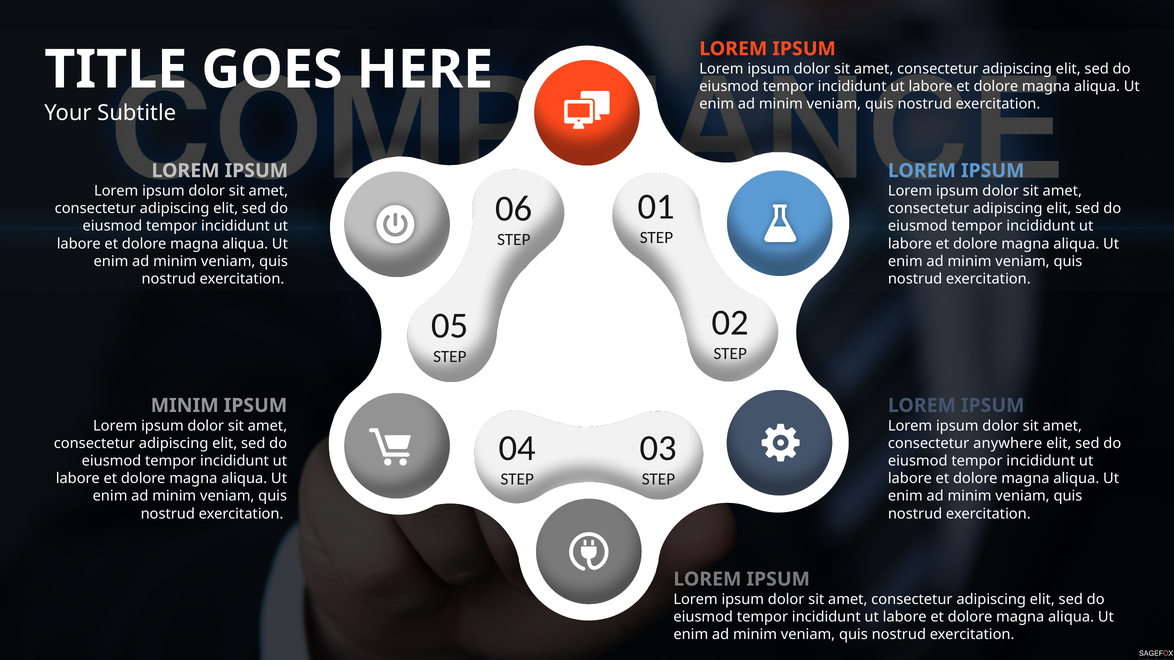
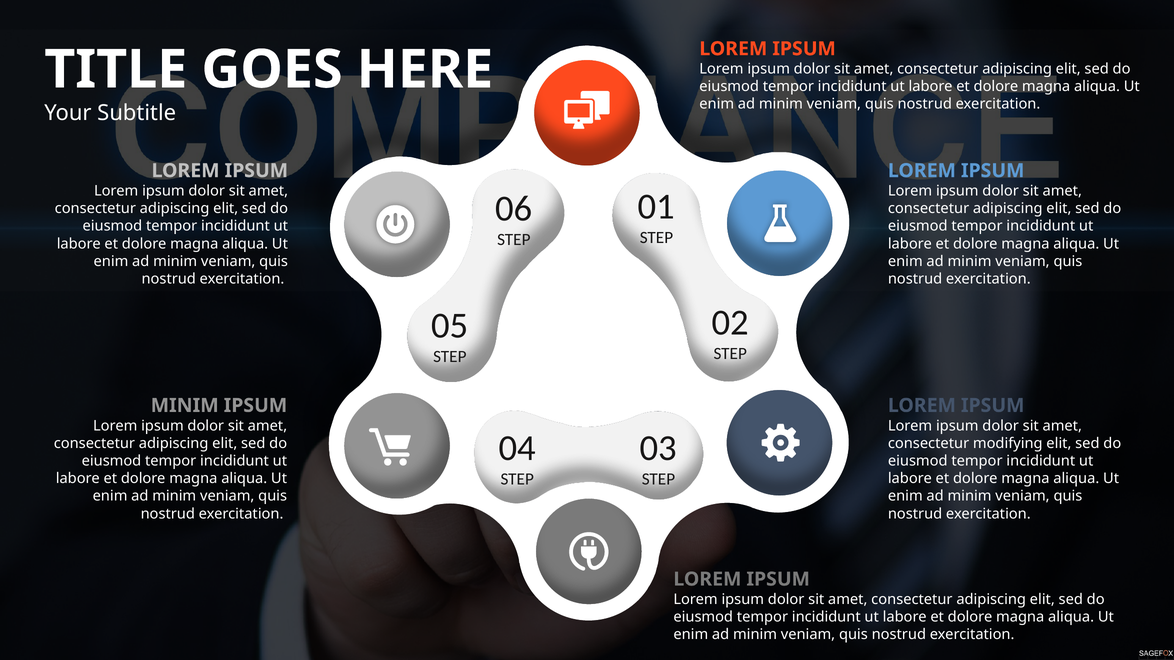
anywhere: anywhere -> modifying
